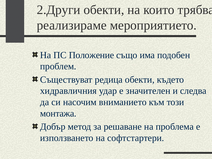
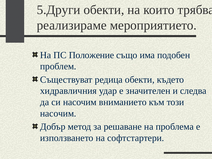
2.Други: 2.Други -> 5.Други
монтажа at (58, 114): монтажа -> насочим
